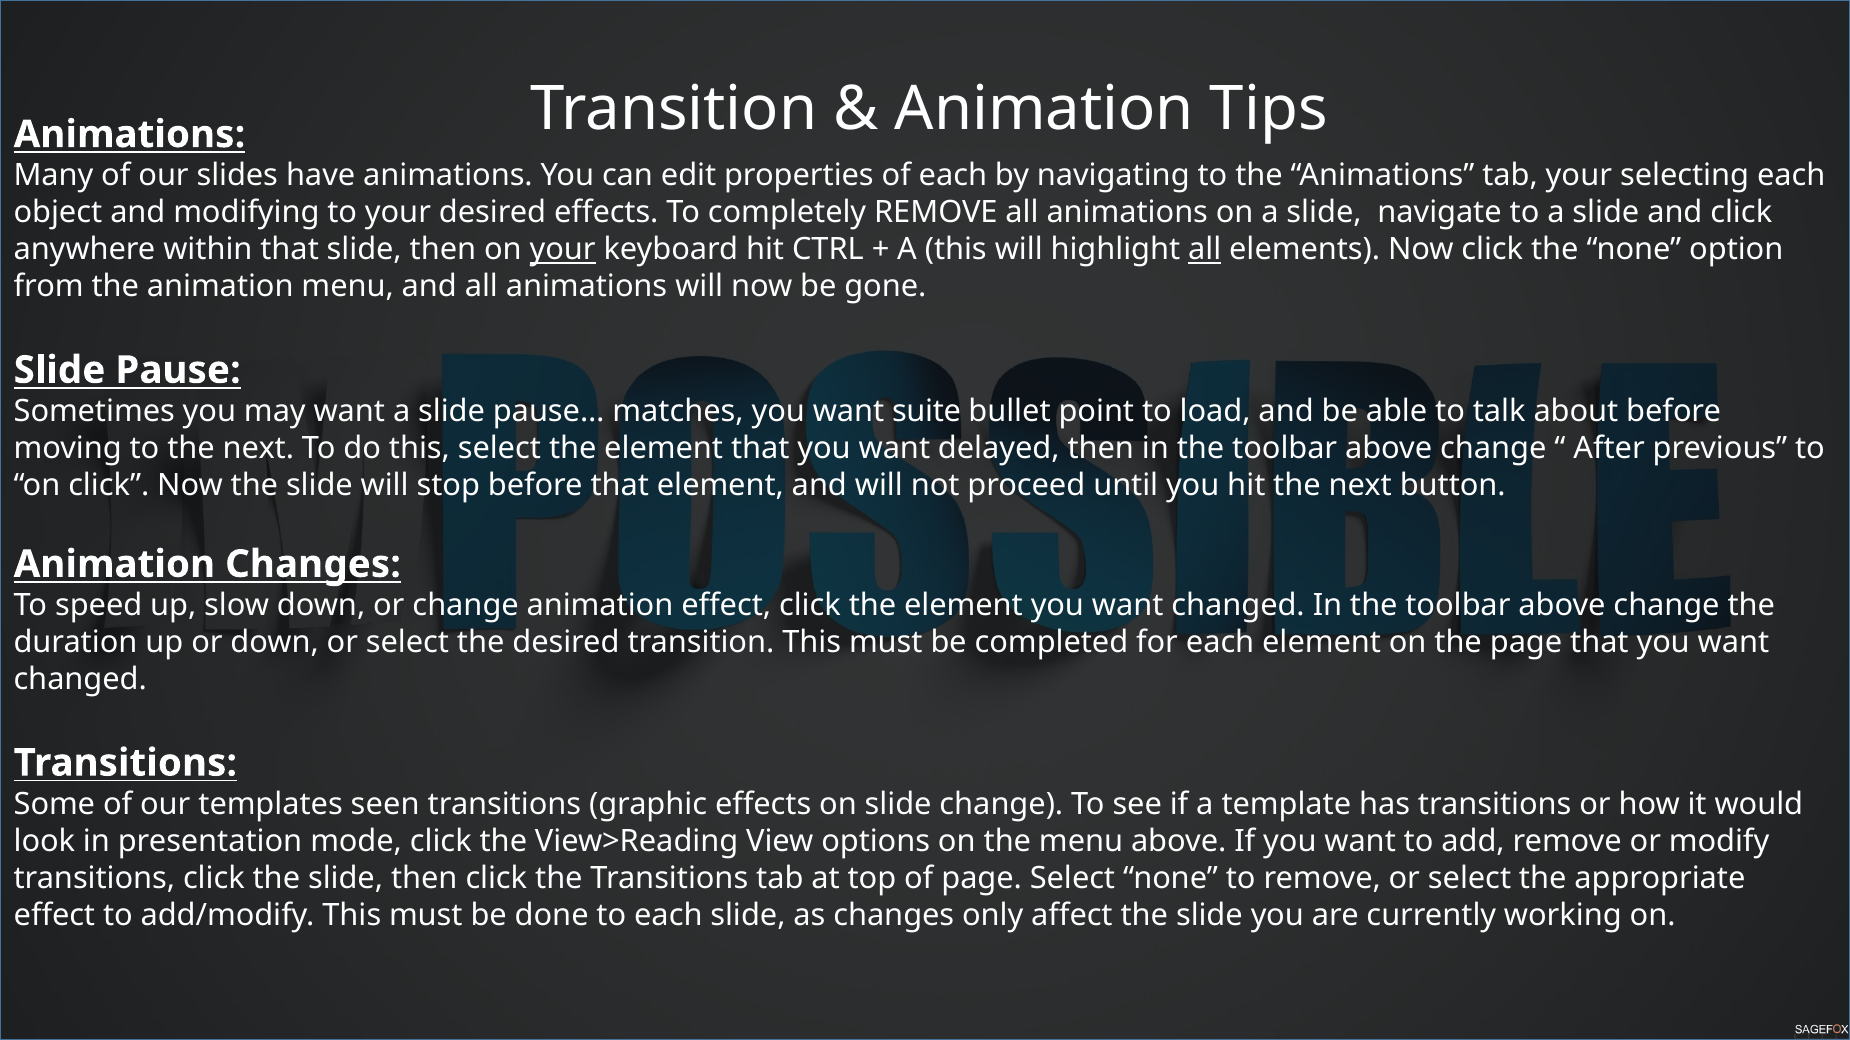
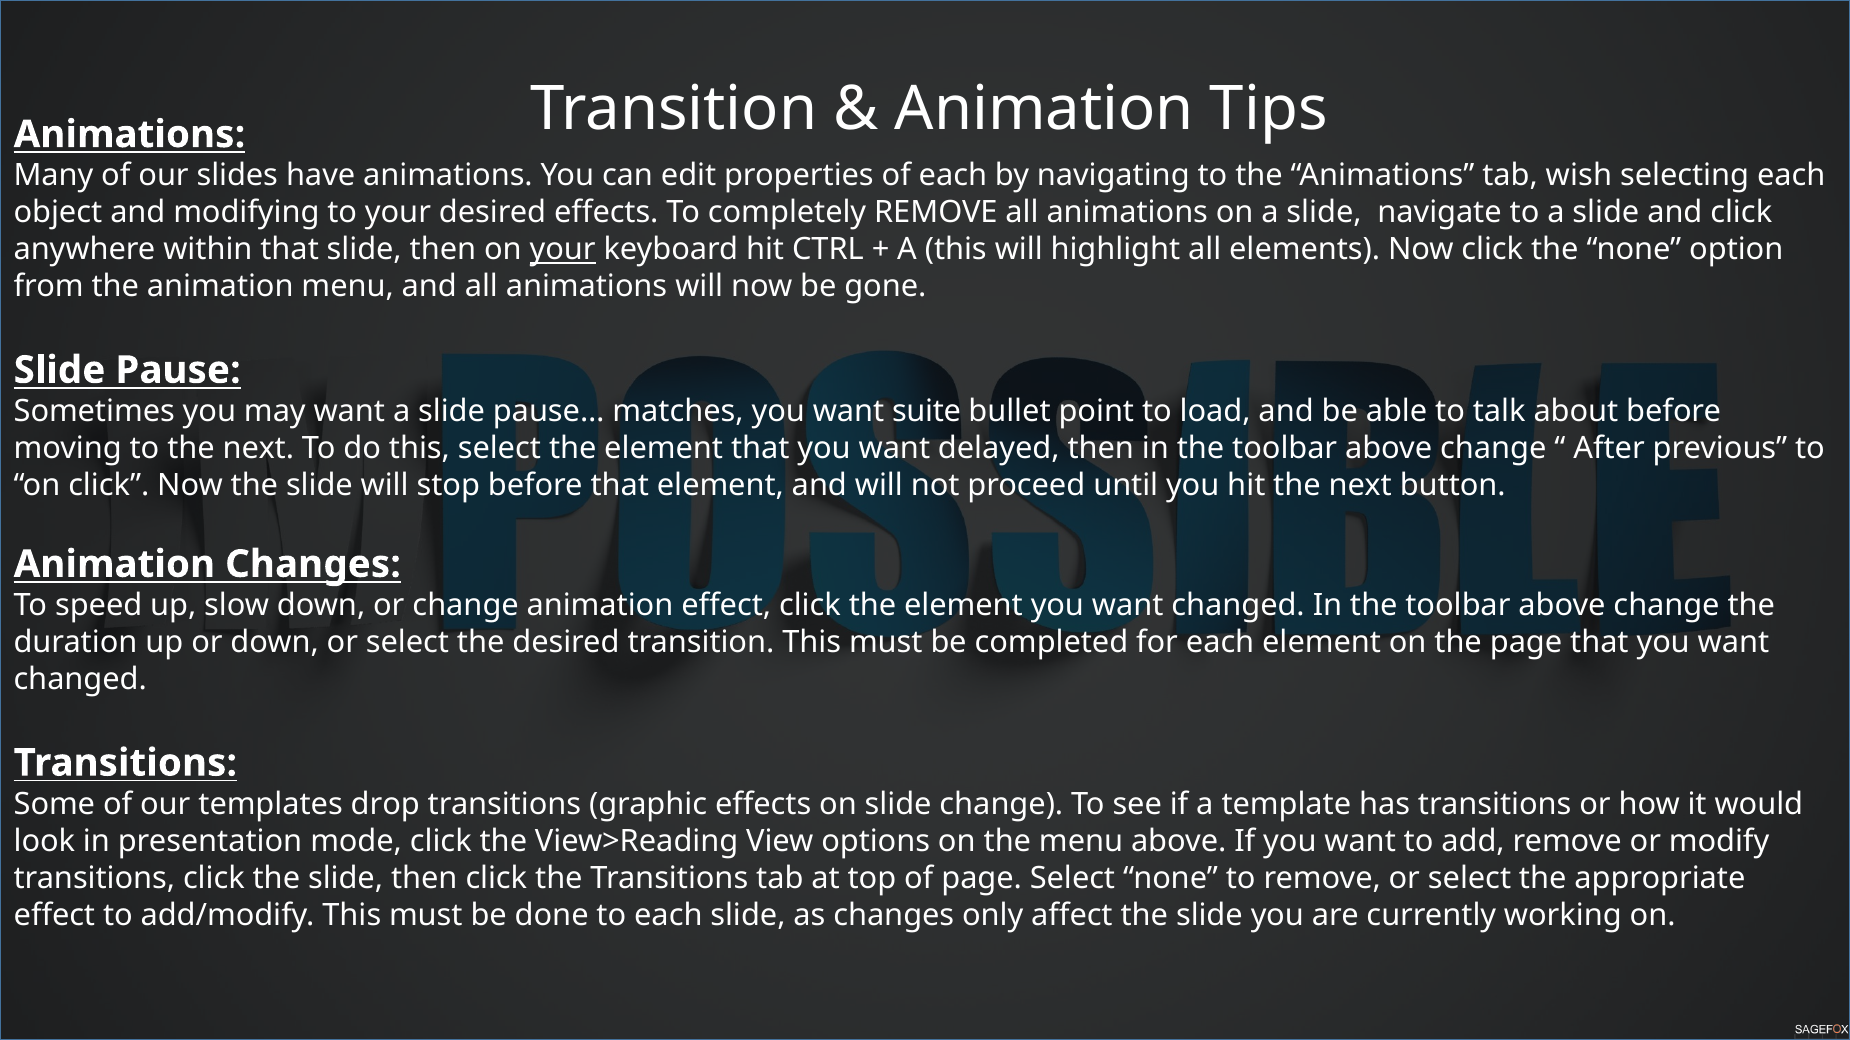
tab your: your -> wish
all at (1205, 250) underline: present -> none
seen: seen -> drop
